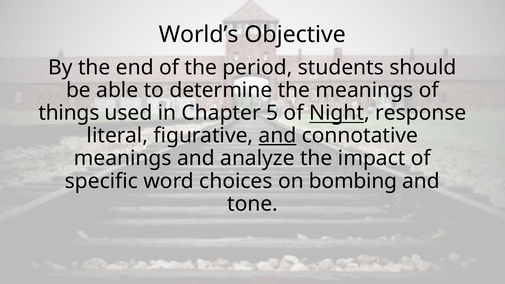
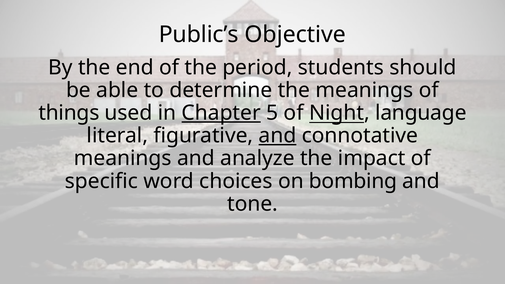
World’s: World’s -> Public’s
Chapter underline: none -> present
response: response -> language
